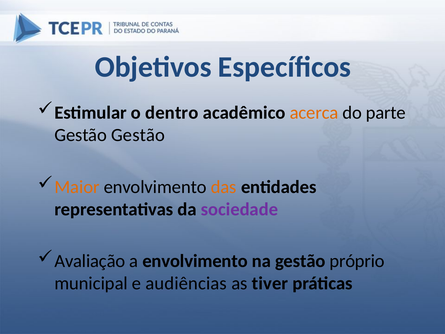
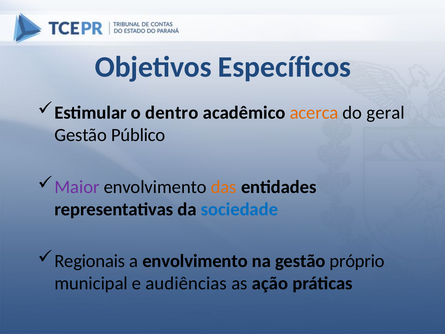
parte: parte -> geral
Gestão Gestão: Gestão -> Público
Maior colour: orange -> purple
sociedade colour: purple -> blue
Avaliação: Avaliação -> Regionais
tiver: tiver -> ação
